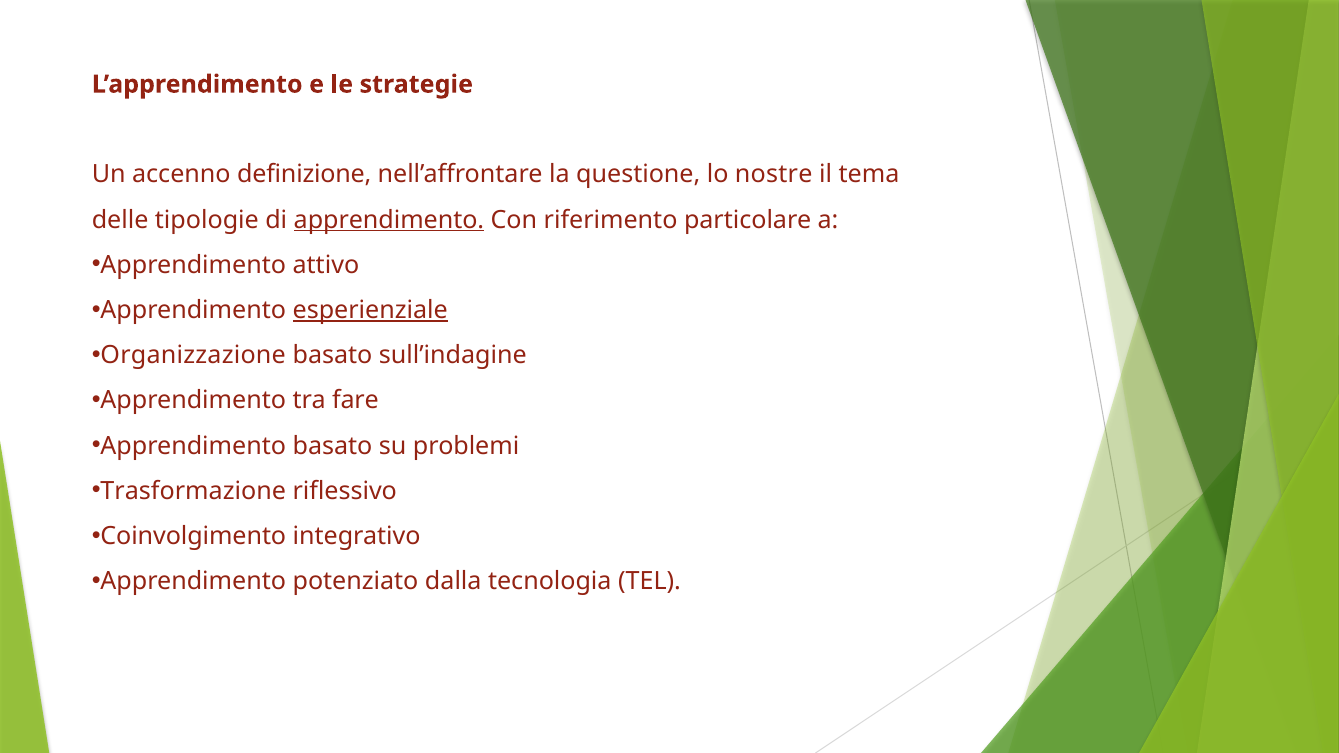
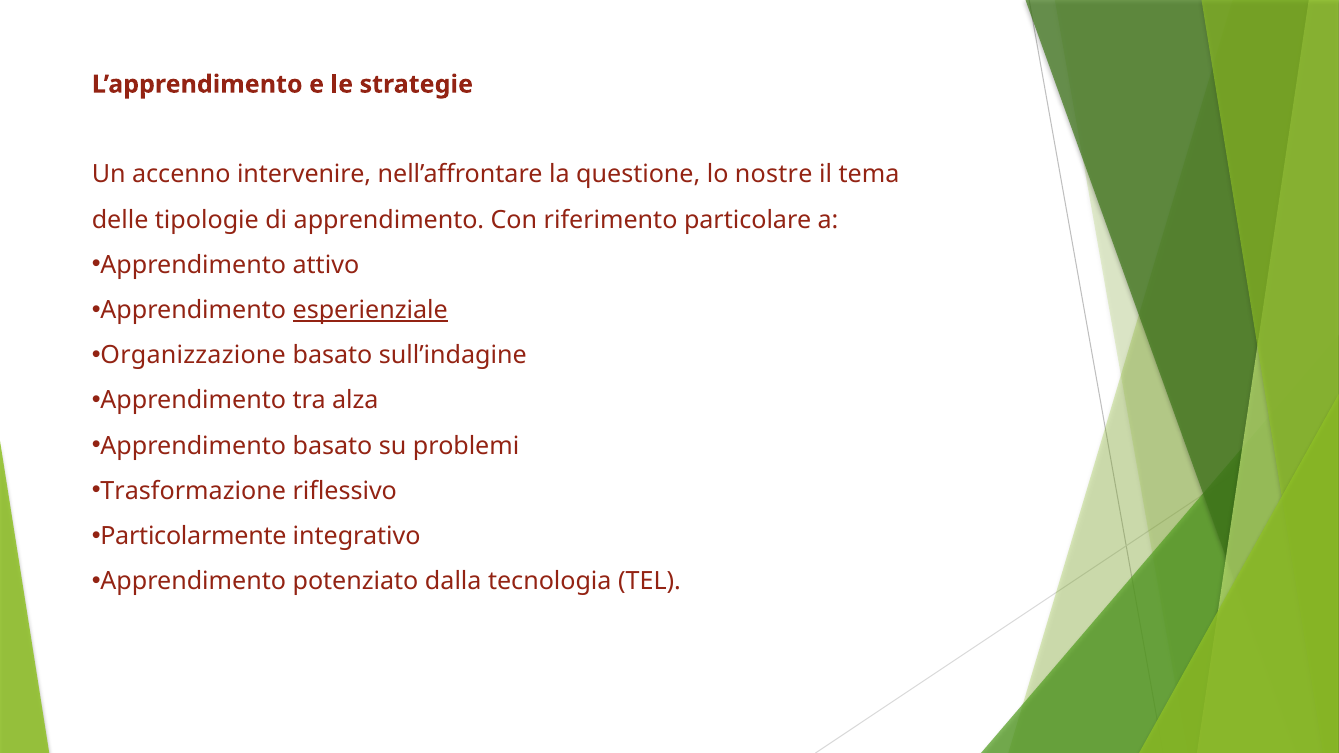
definizione: definizione -> intervenire
apprendimento at (389, 220) underline: present -> none
fare: fare -> alza
Coinvolgimento: Coinvolgimento -> Particolarmente
